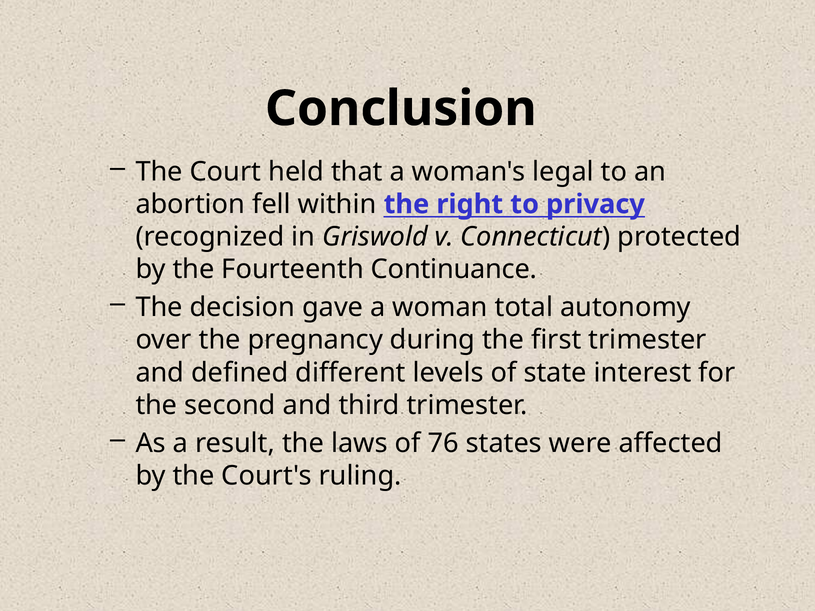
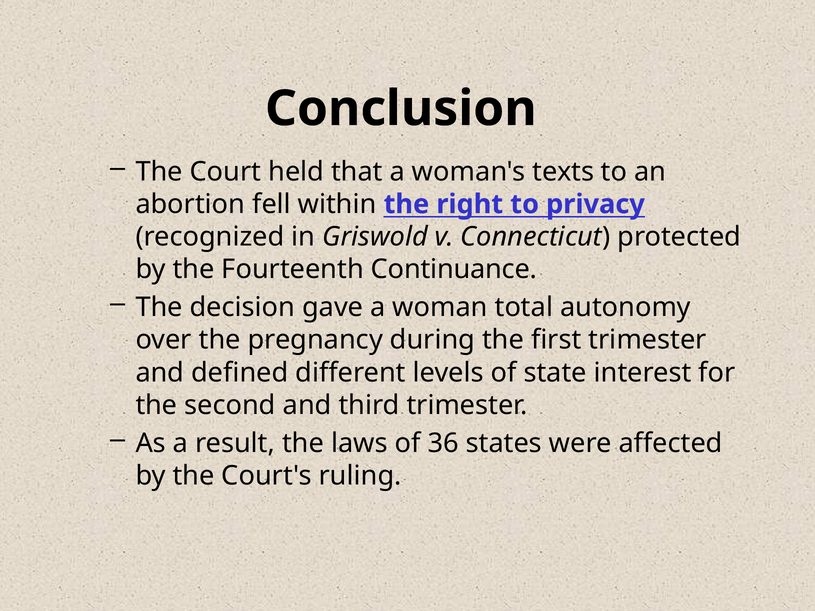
legal: legal -> texts
76: 76 -> 36
